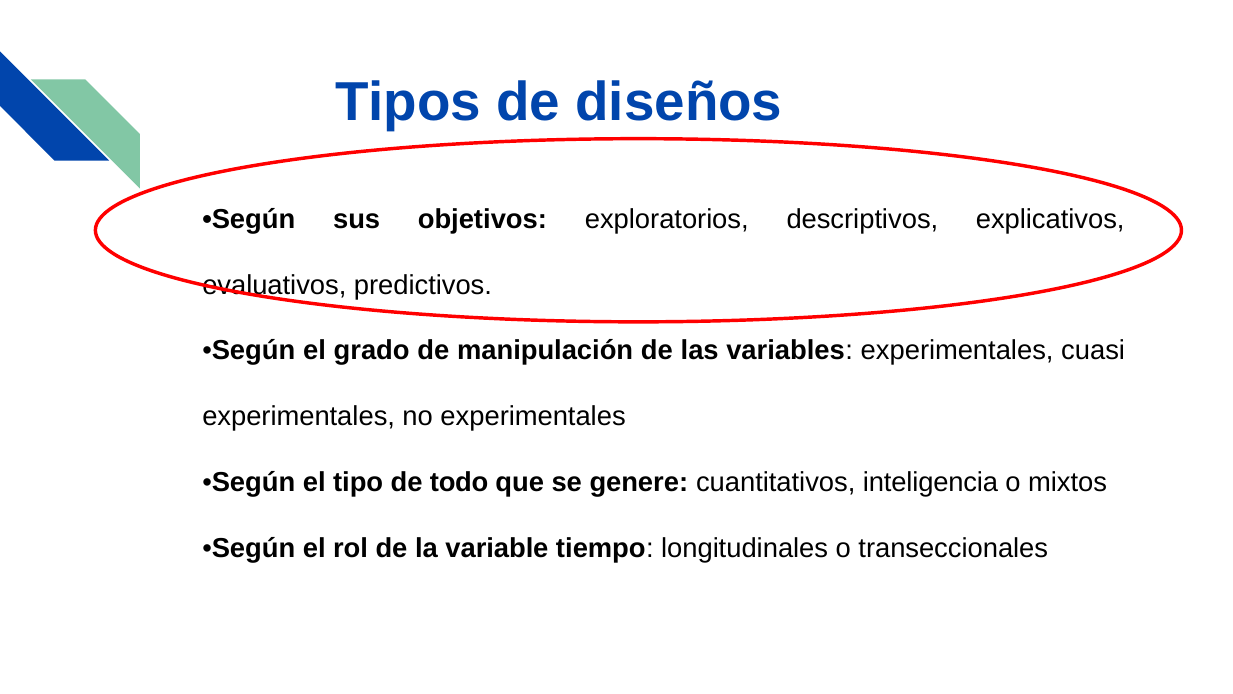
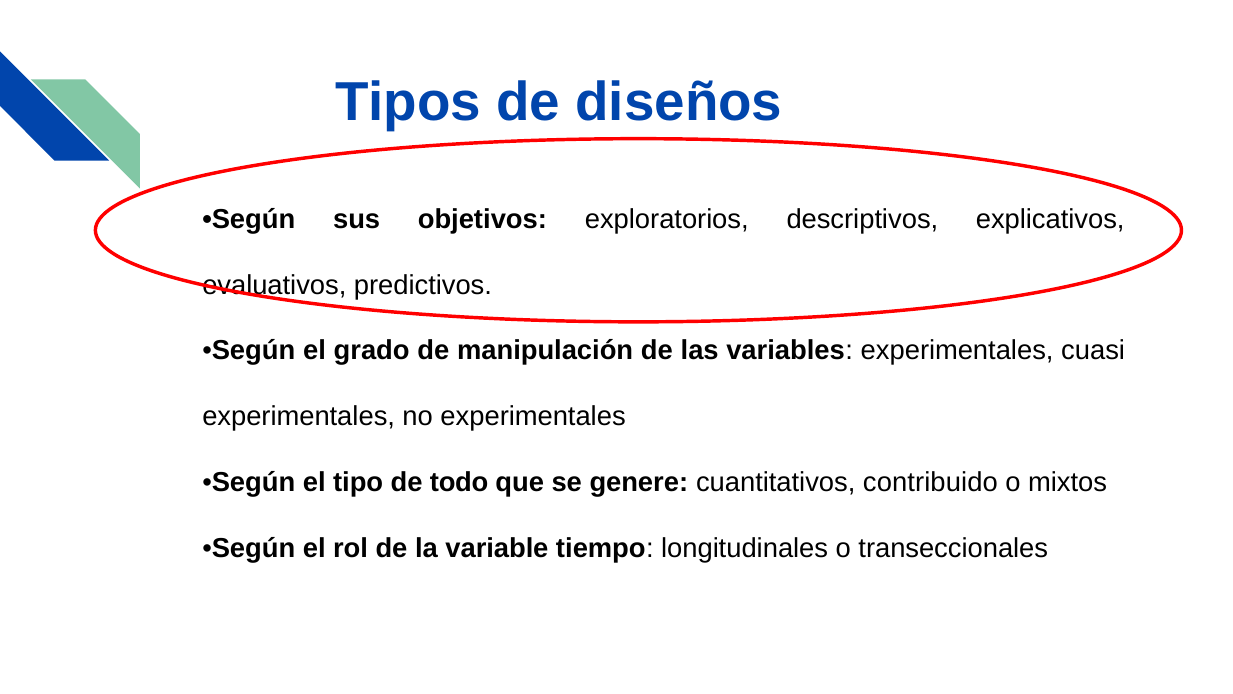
inteligencia: inteligencia -> contribuido
